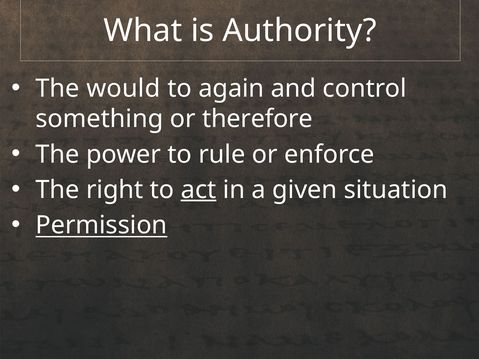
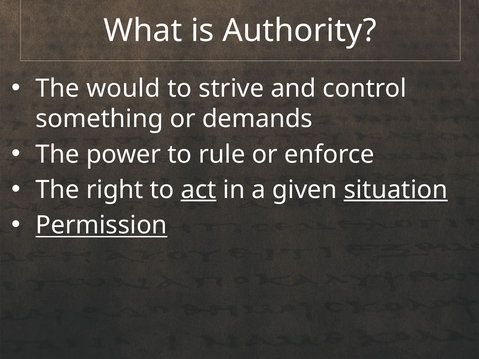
again: again -> strive
therefore: therefore -> demands
situation underline: none -> present
